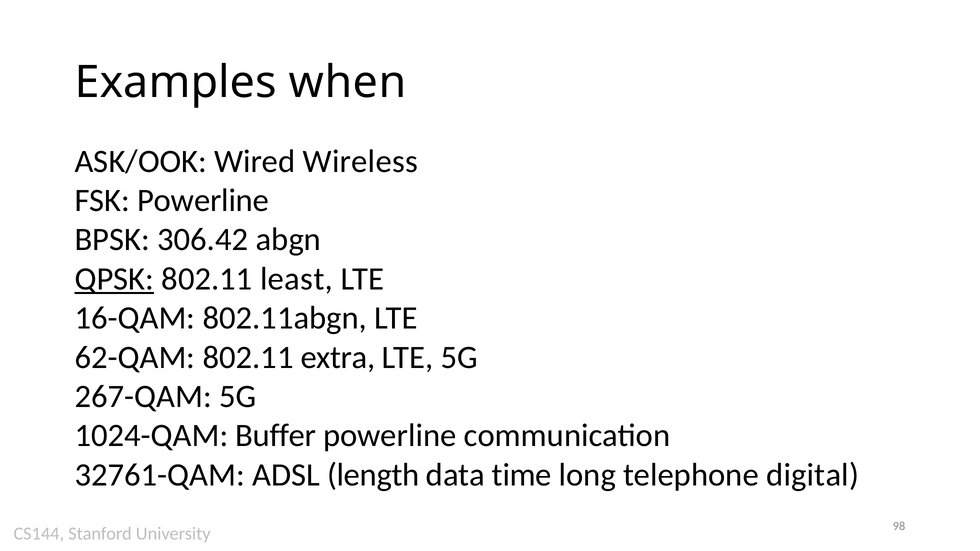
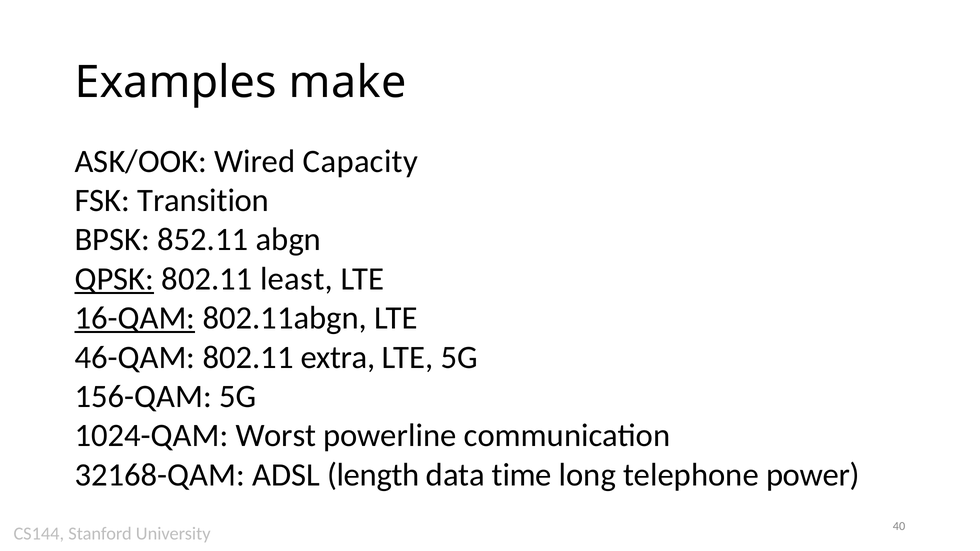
when: when -> make
Wireless: Wireless -> Capacity
FSK Powerline: Powerline -> Transition
306.42: 306.42 -> 852.11
16-QAM underline: none -> present
62-QAM: 62-QAM -> 46-QAM
267-QAM: 267-QAM -> 156-QAM
Buffer: Buffer -> Worst
32761-QAM: 32761-QAM -> 32168-QAM
digital: digital -> power
98: 98 -> 40
